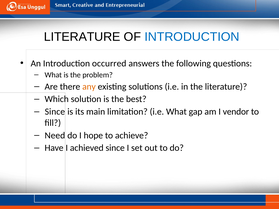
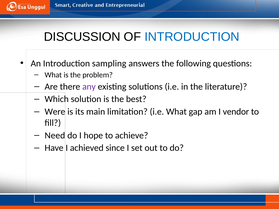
LITERATURE at (82, 37): LITERATURE -> DISCUSSION
occurred: occurred -> sampling
any colour: orange -> purple
Since at (55, 112): Since -> Were
